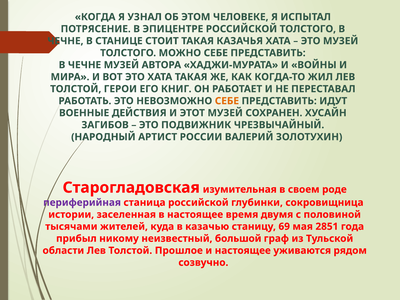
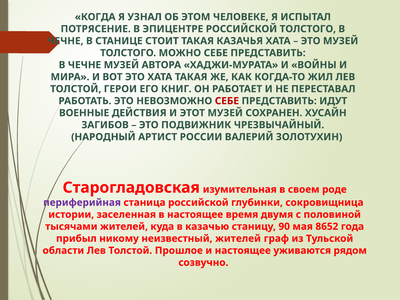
СЕБЕ at (227, 101) colour: orange -> red
69: 69 -> 90
2851: 2851 -> 8652
неизвестный большой: большой -> жителей
